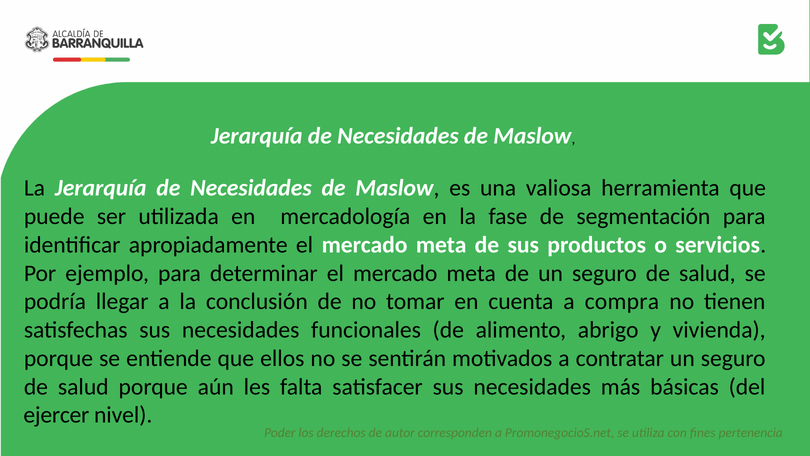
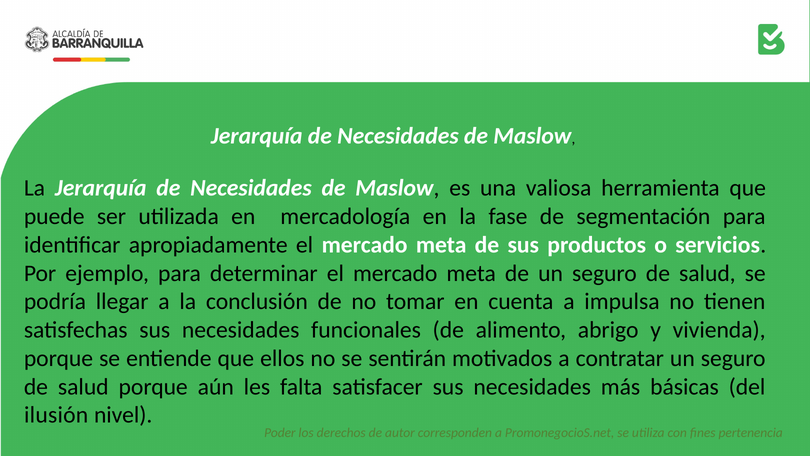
compra: compra -> impulsa
ejercer: ejercer -> ilusión
